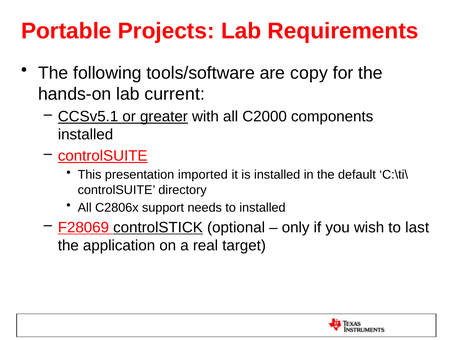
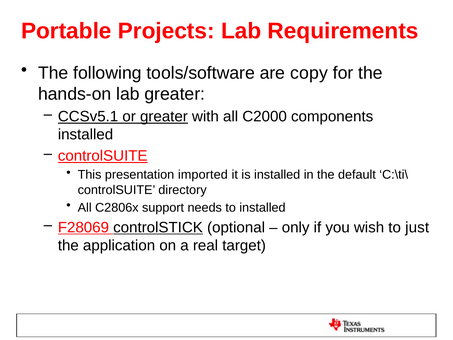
lab current: current -> greater
last: last -> just
